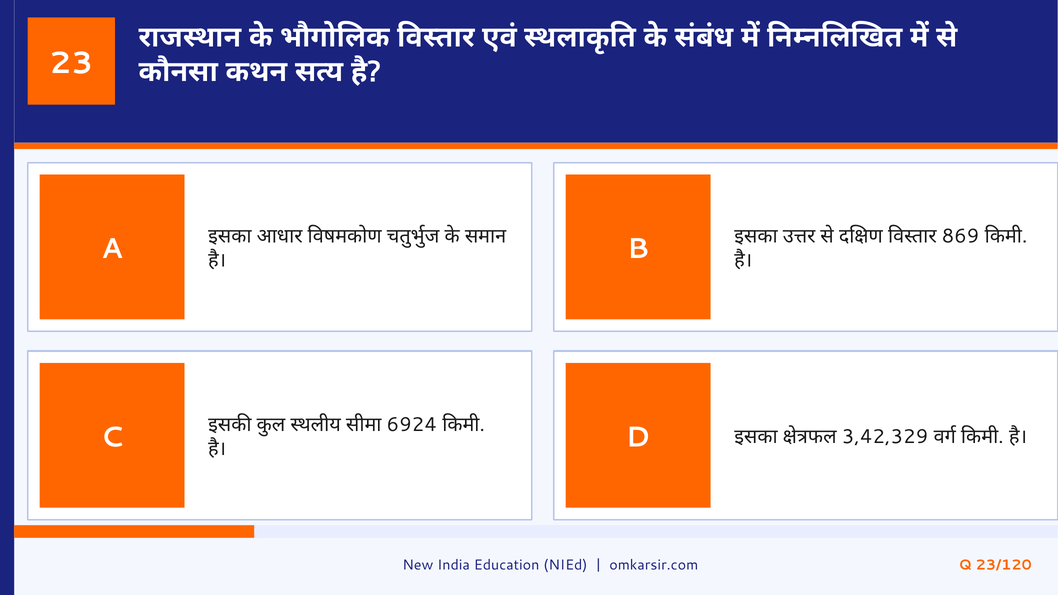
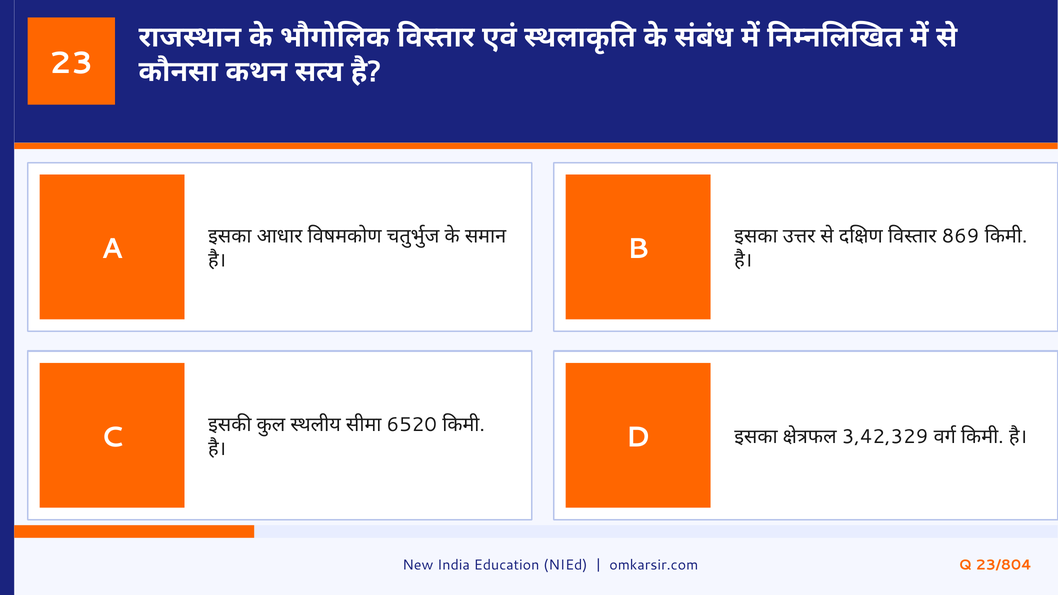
6924: 6924 -> 6520
23/120: 23/120 -> 23/804
